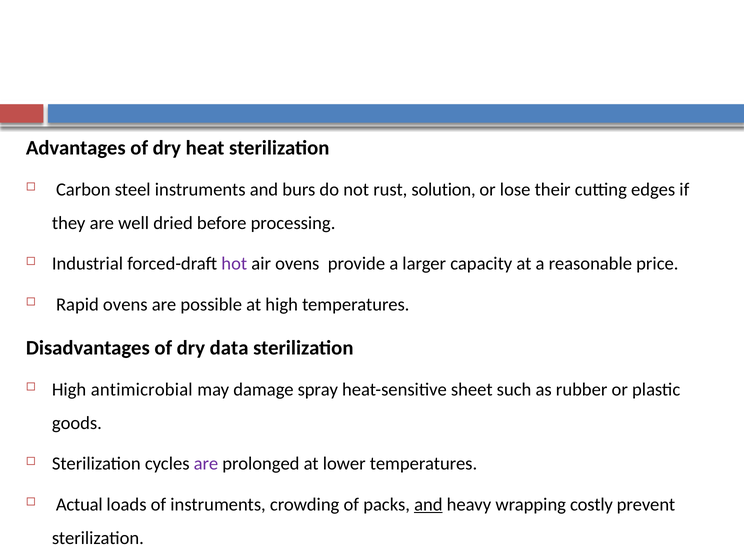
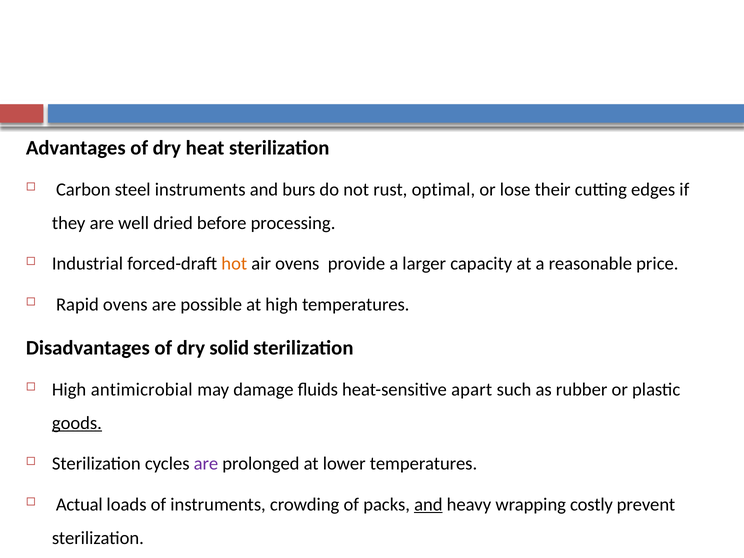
solution: solution -> optimal
hot colour: purple -> orange
data: data -> solid
spray: spray -> ﬂuids
sheet: sheet -> apart
goods underline: none -> present
